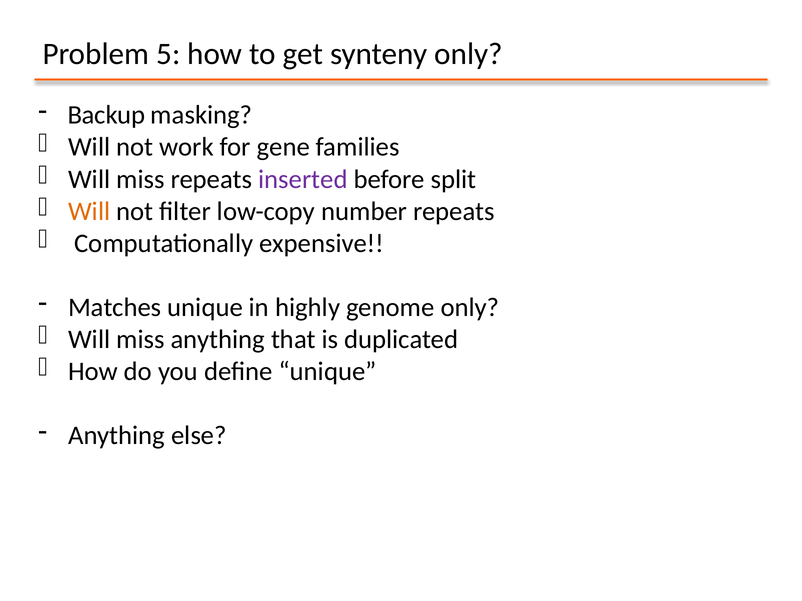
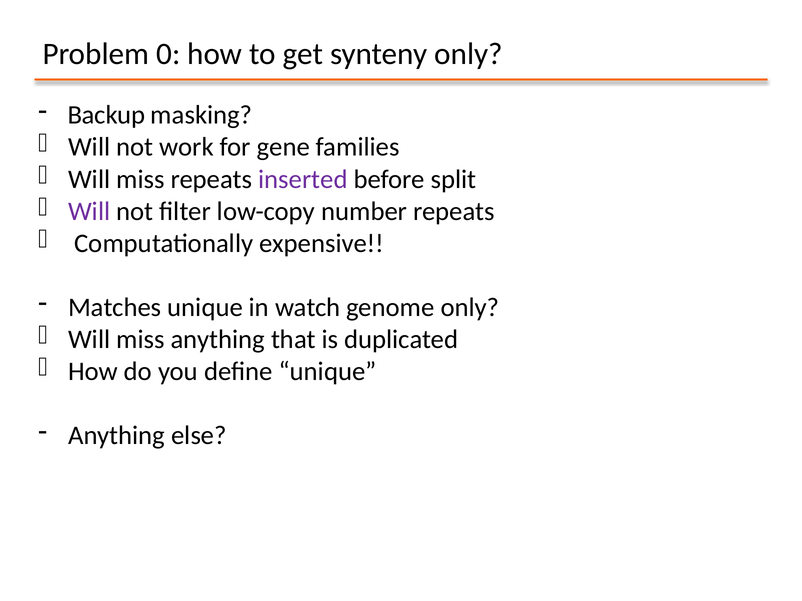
5: 5 -> 0
Will at (89, 211) colour: orange -> purple
highly: highly -> watch
